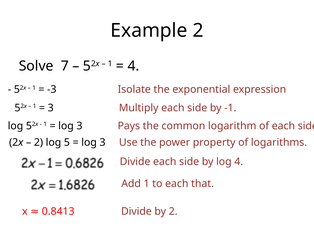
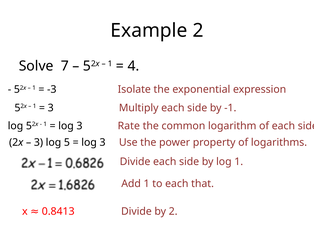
Pays: Pays -> Rate
2 at (38, 142): 2 -> 3
log 4: 4 -> 1
